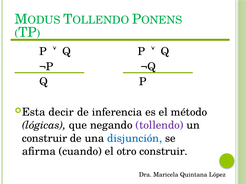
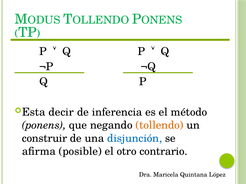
lógicas: lógicas -> ponens
tollendo colour: purple -> orange
cuando: cuando -> posible
otro construir: construir -> contrario
